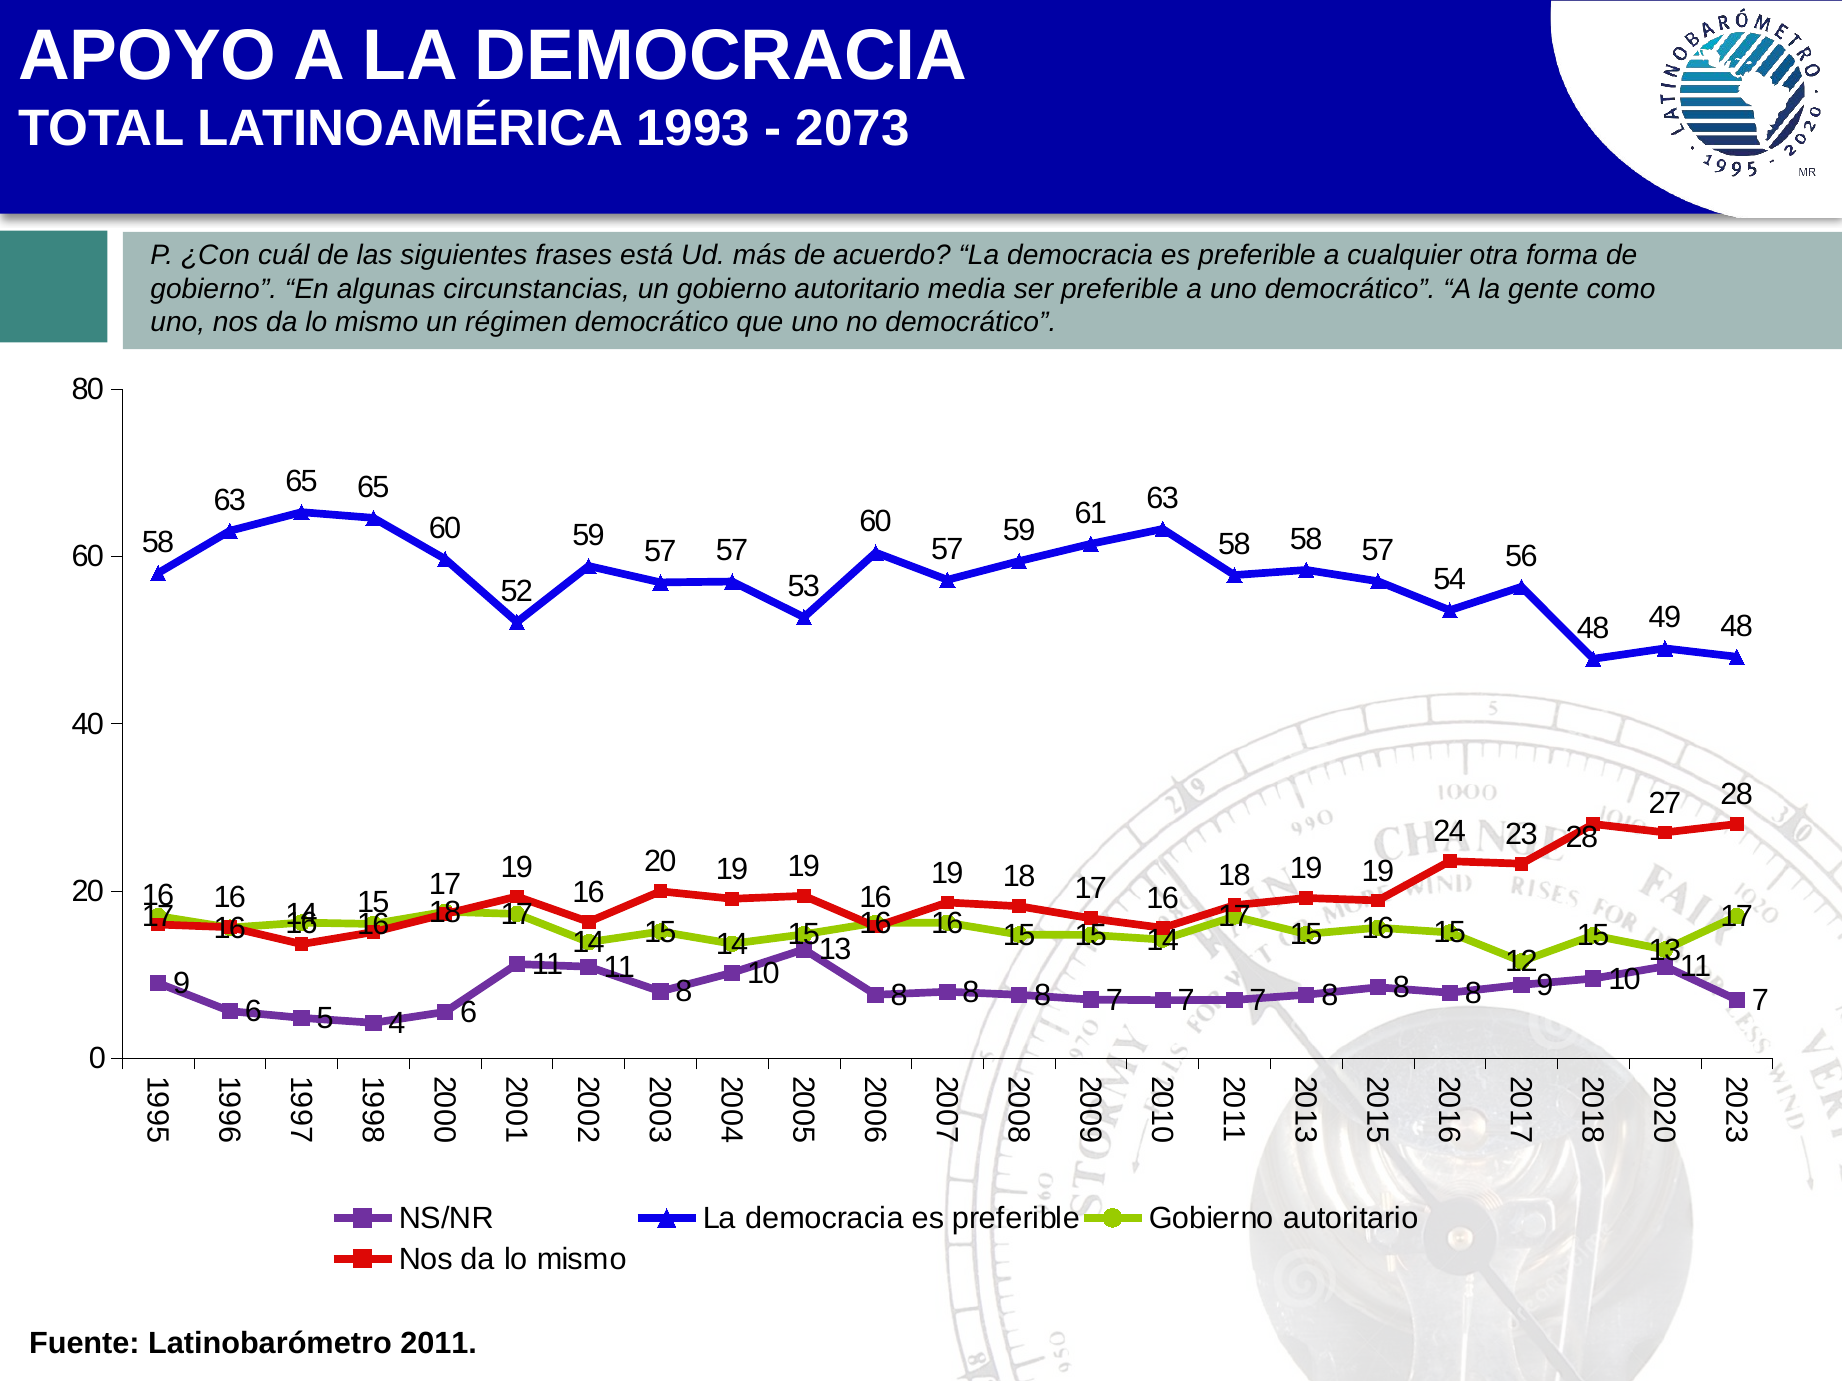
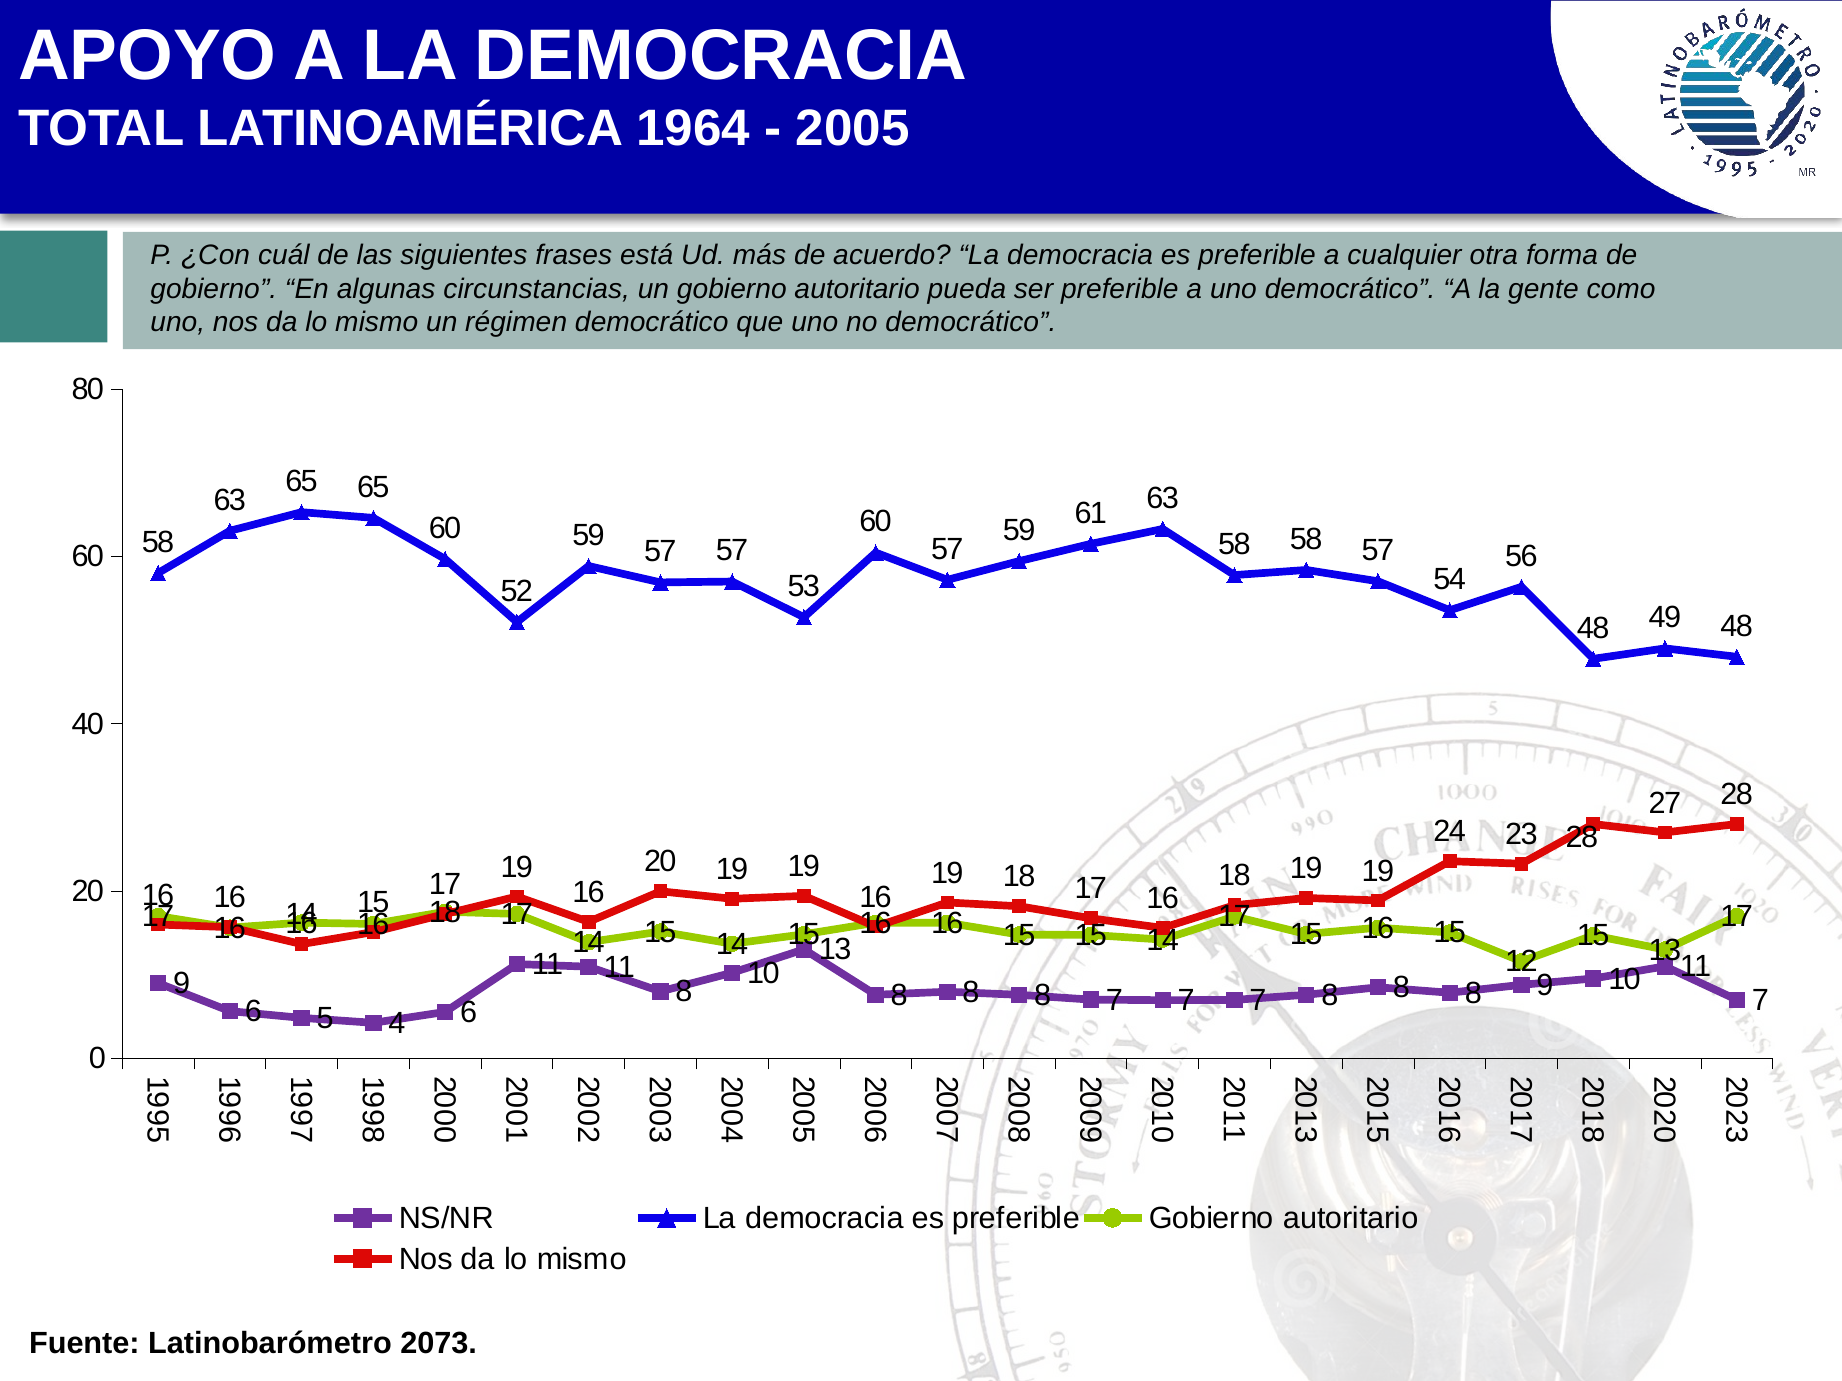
1993: 1993 -> 1964
2073: 2073 -> 2005
media: media -> pueda
2011: 2011 -> 2073
